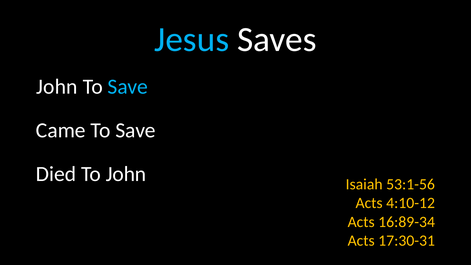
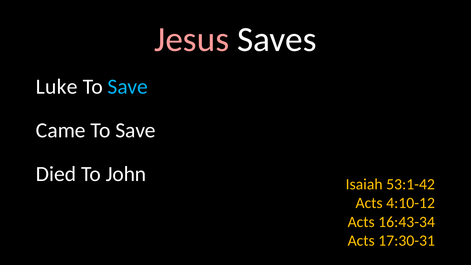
Jesus colour: light blue -> pink
John at (57, 87): John -> Luke
53:1-56: 53:1-56 -> 53:1-42
16:89-34: 16:89-34 -> 16:43-34
